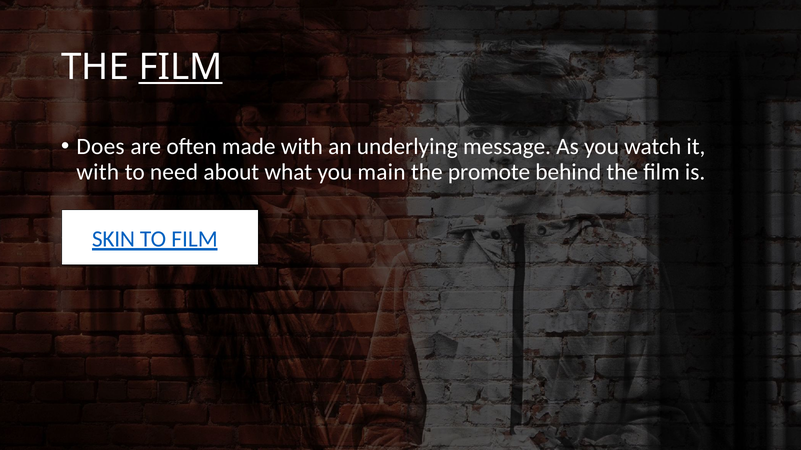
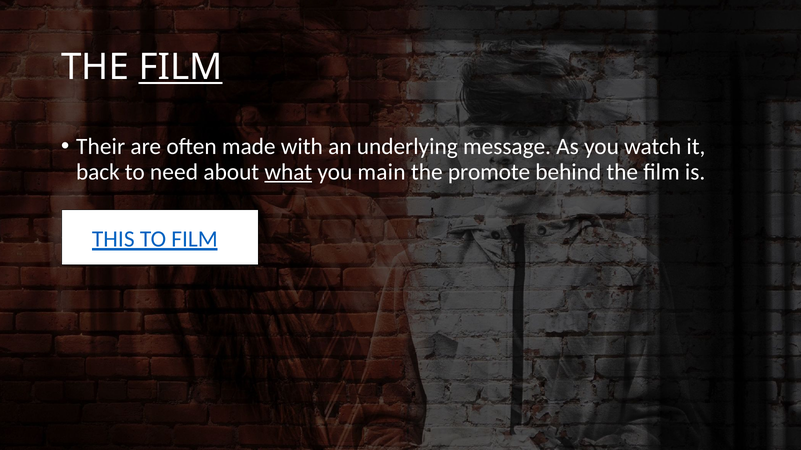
Does: Does -> Their
with at (98, 172): with -> back
what underline: none -> present
SKIN: SKIN -> THIS
